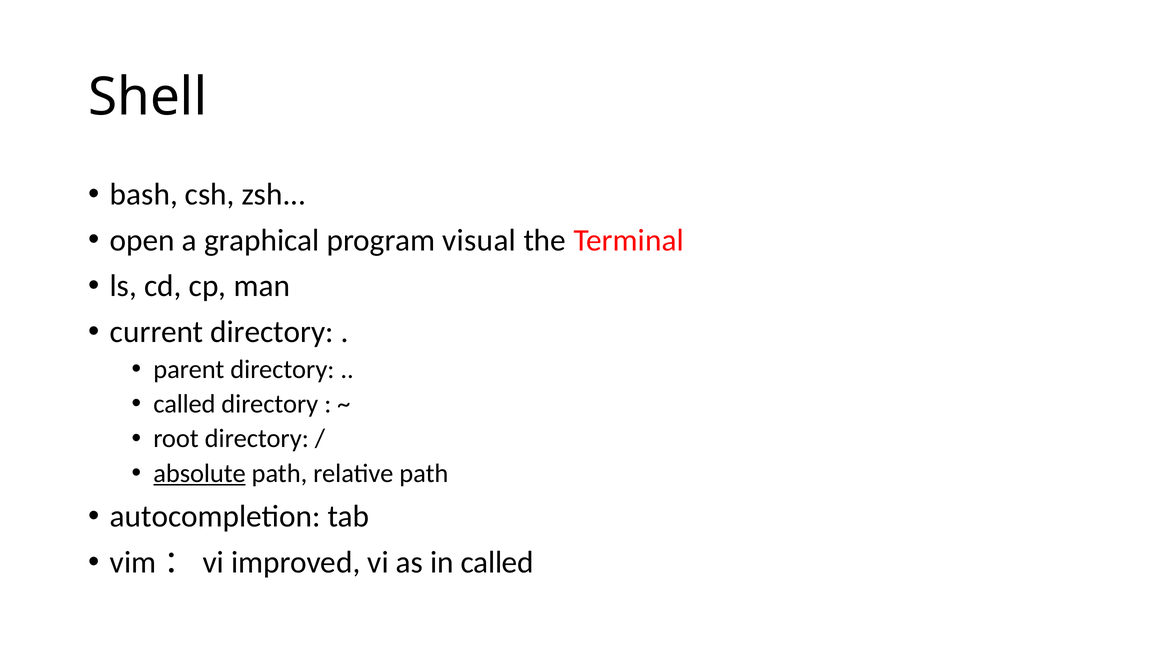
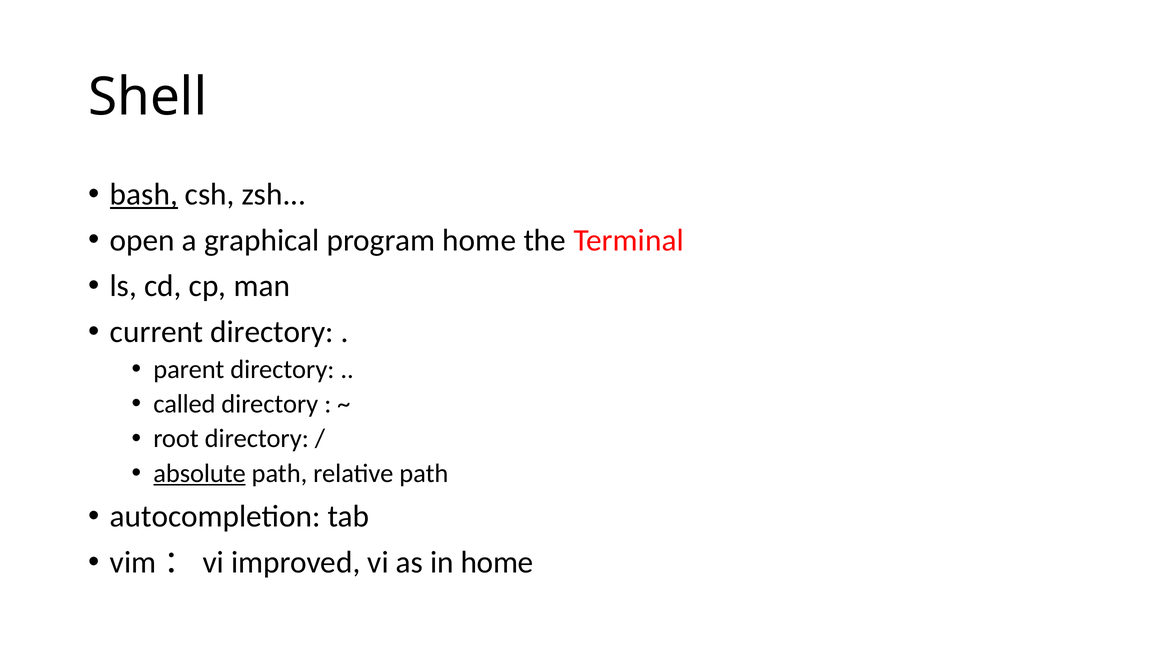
bash underline: none -> present
program visual: visual -> home
in called: called -> home
